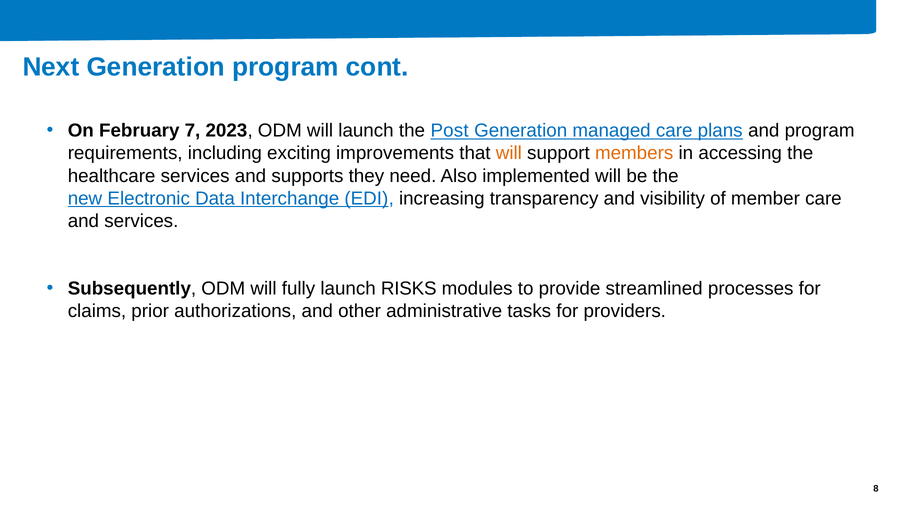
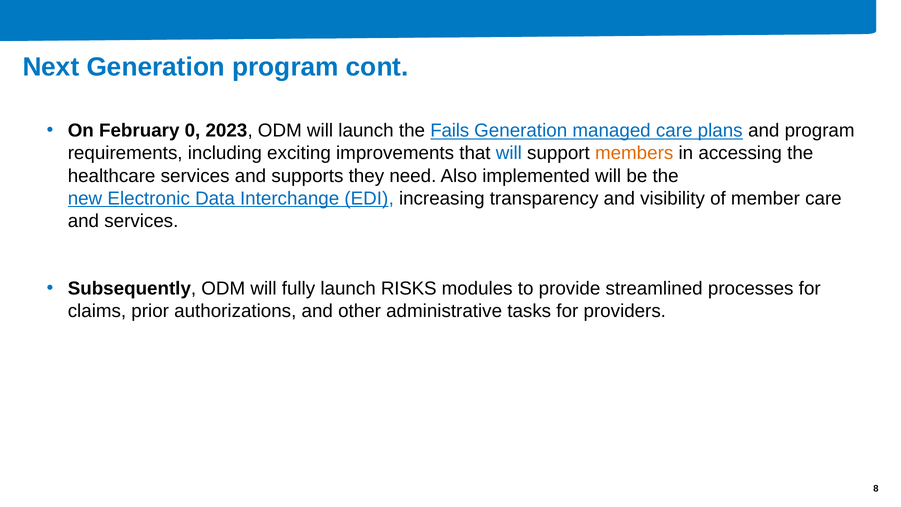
7: 7 -> 0
Post: Post -> Fails
will at (509, 153) colour: orange -> blue
